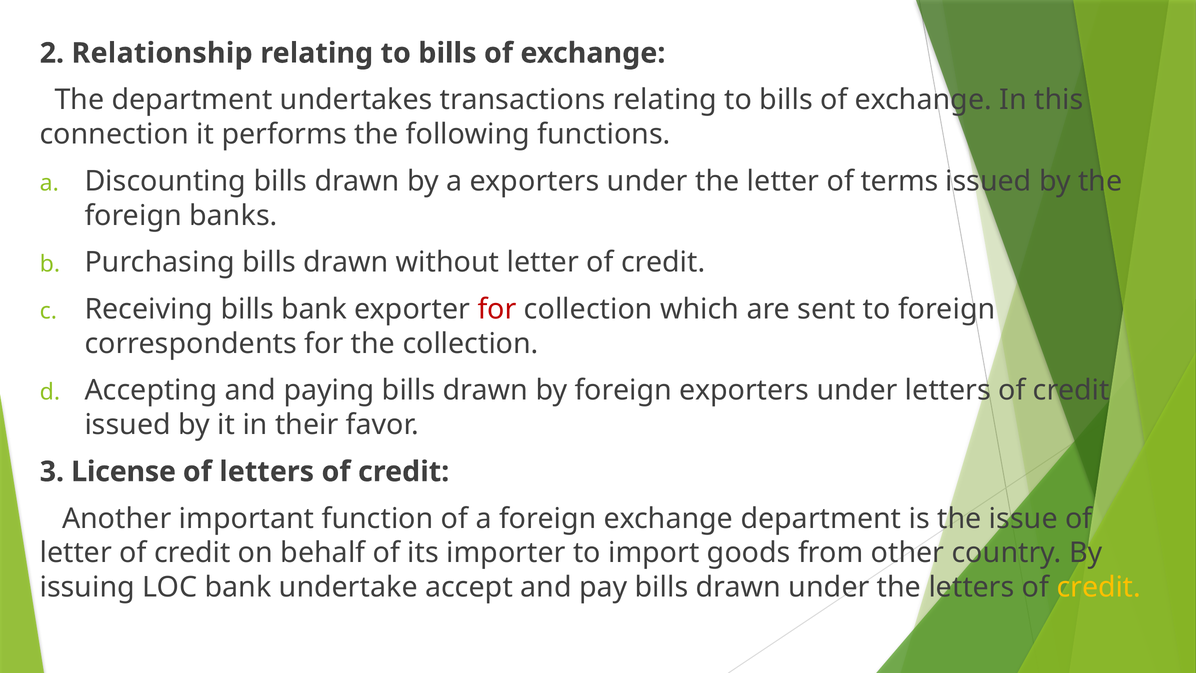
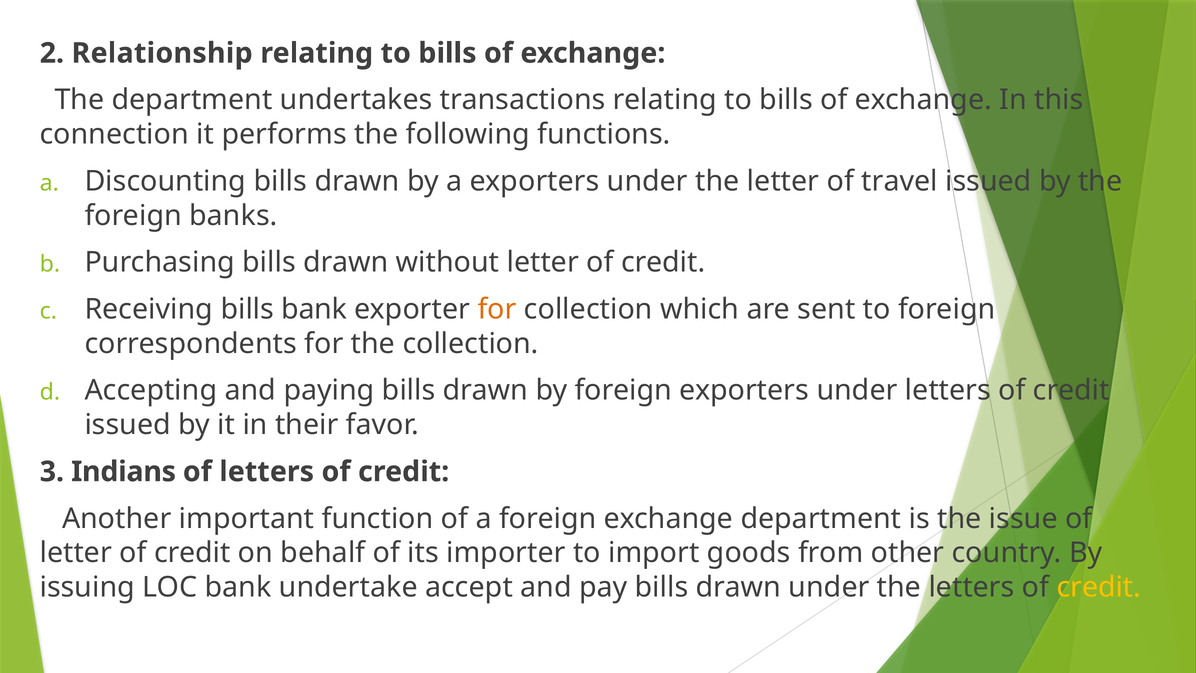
terms: terms -> travel
for at (497, 309) colour: red -> orange
License: License -> Indians
